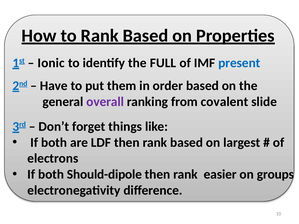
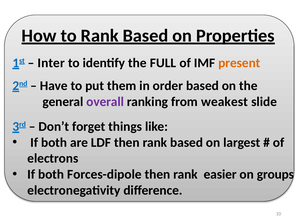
Ionic: Ionic -> Inter
present colour: blue -> orange
covalent: covalent -> weakest
Should-dipole: Should-dipole -> Forces-dipole
